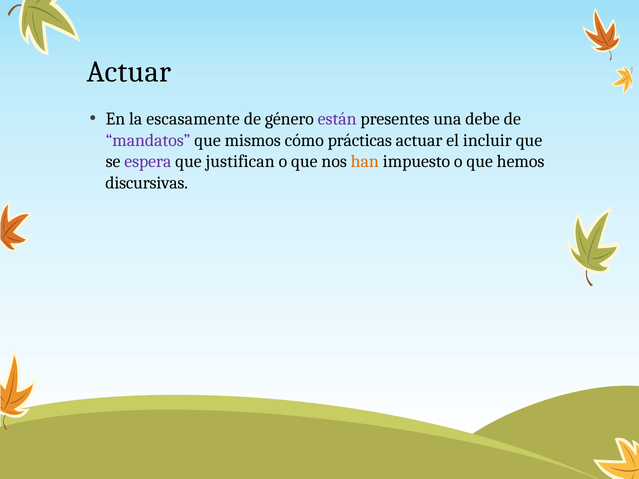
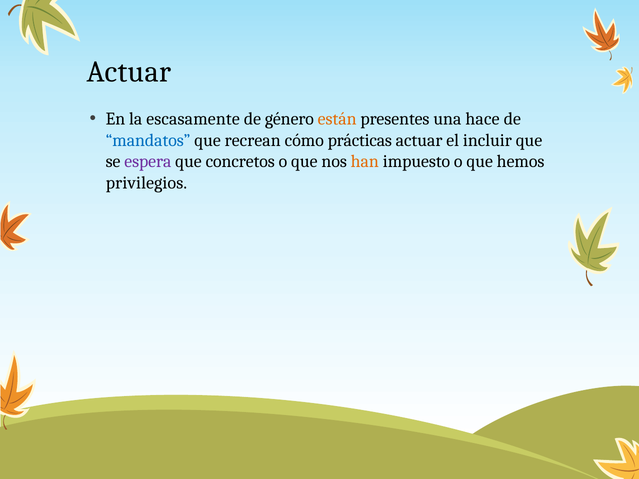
están colour: purple -> orange
debe: debe -> hace
mandatos colour: purple -> blue
mismos: mismos -> recrean
justifican: justifican -> concretos
discursivas: discursivas -> privilegios
